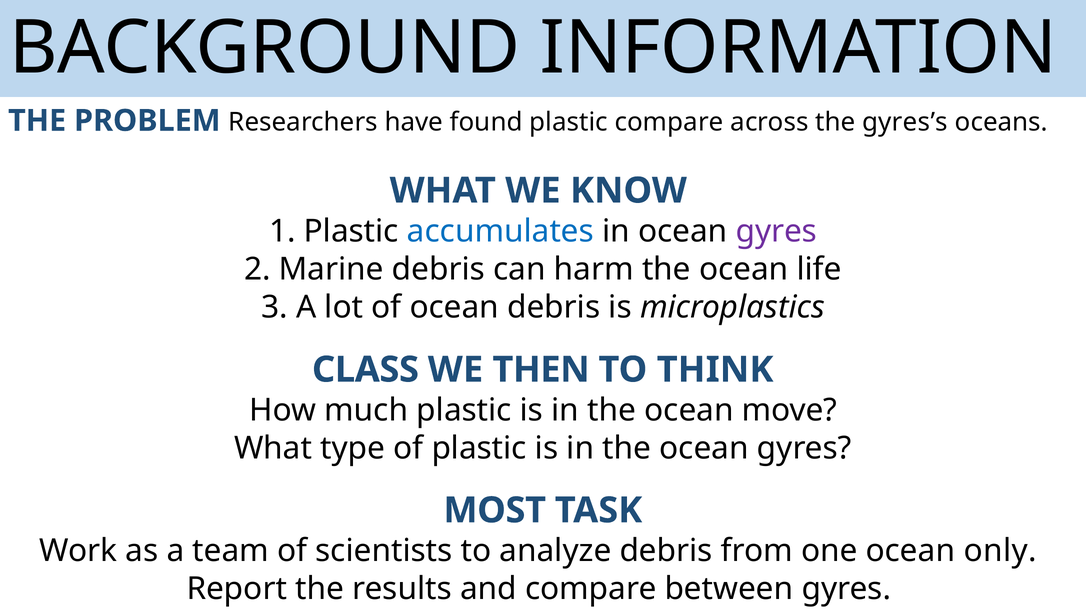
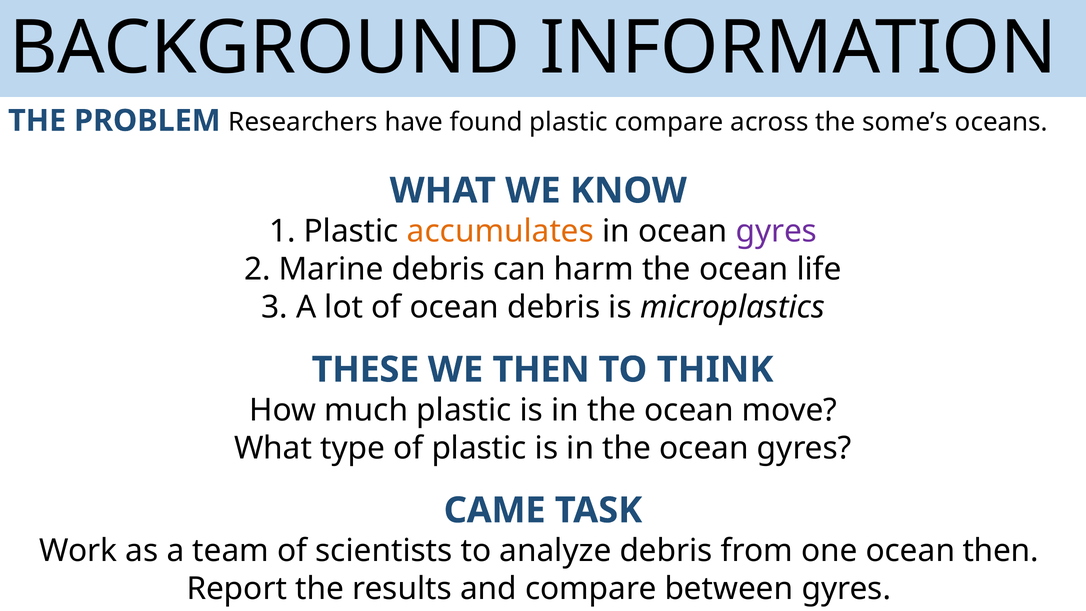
gyres’s: gyres’s -> some’s
accumulates colour: blue -> orange
CLASS: CLASS -> THESE
MOST: MOST -> CAME
ocean only: only -> then
